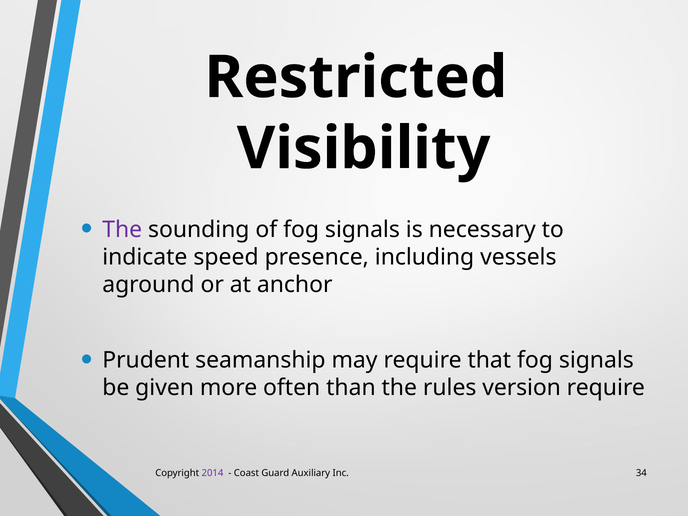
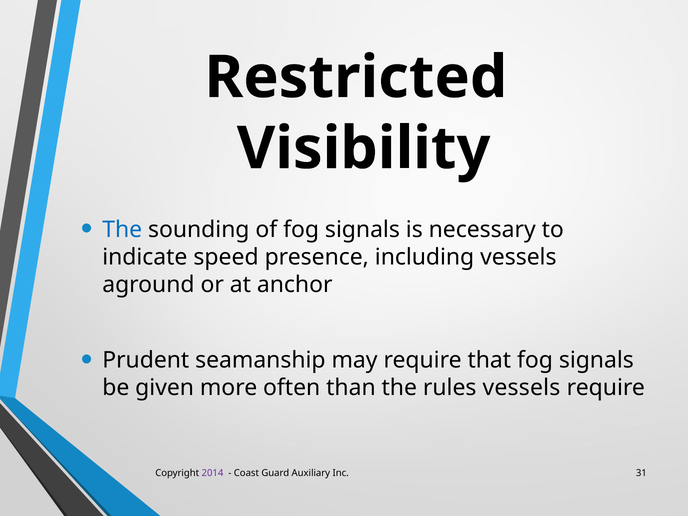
The at (122, 230) colour: purple -> blue
rules version: version -> vessels
34: 34 -> 31
